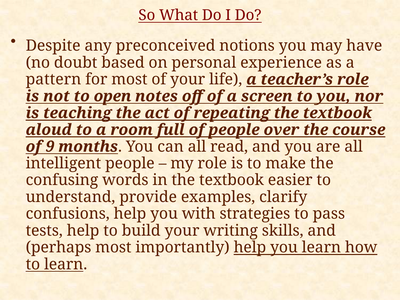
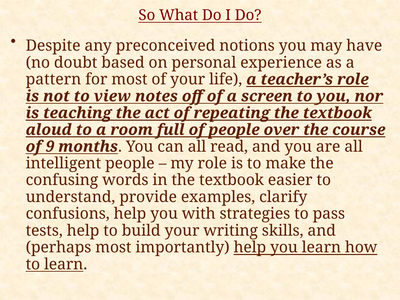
open: open -> view
